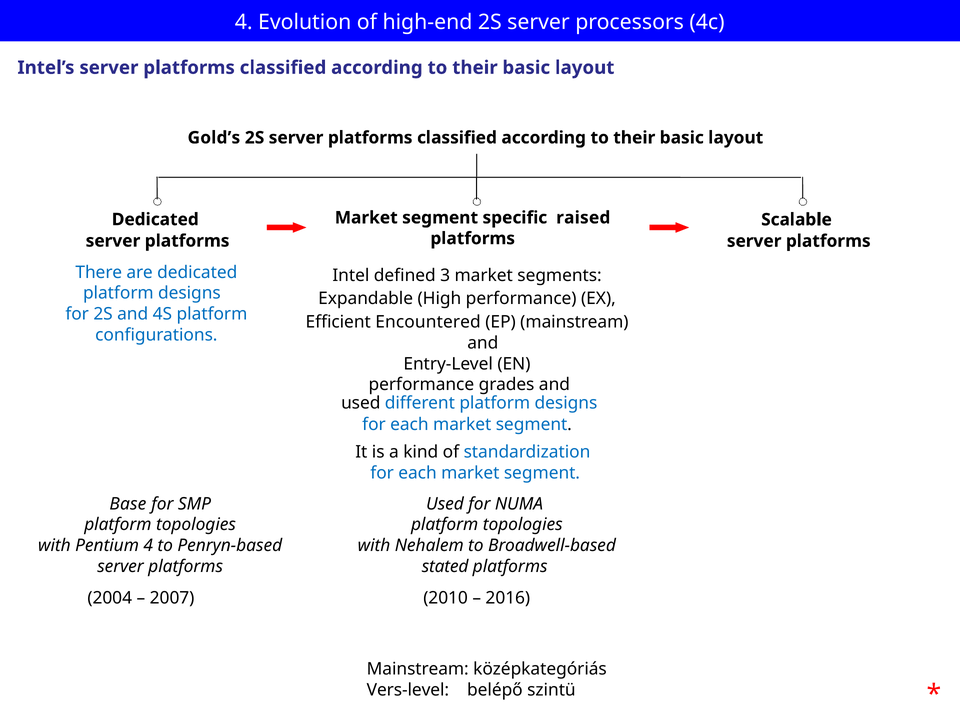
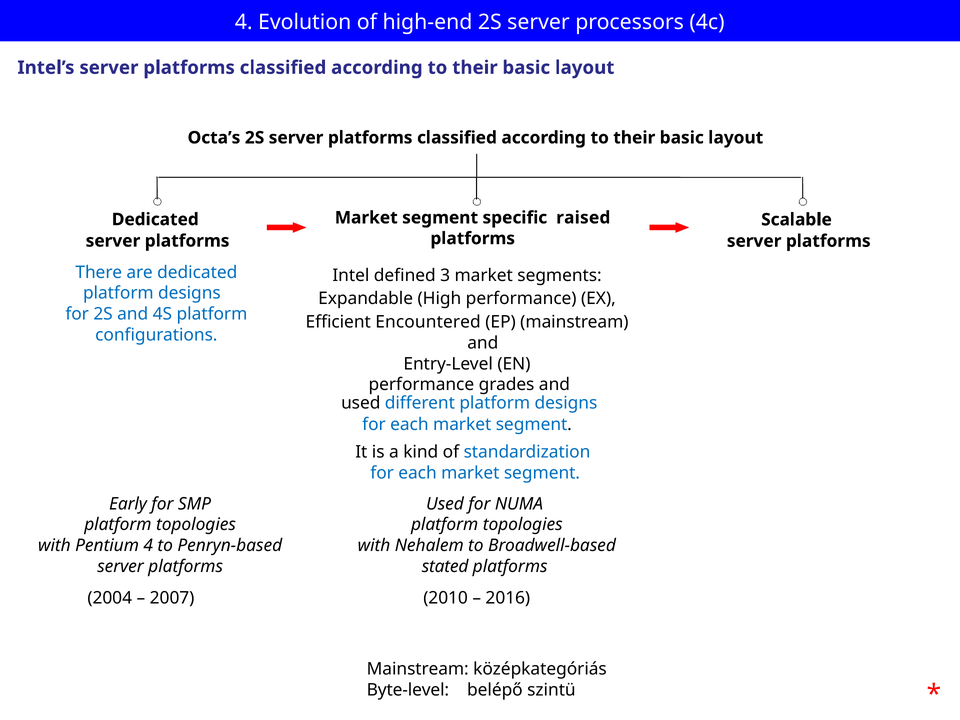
Gold’s: Gold’s -> Octa’s
Base: Base -> Early
Vers-level: Vers-level -> Byte-level
